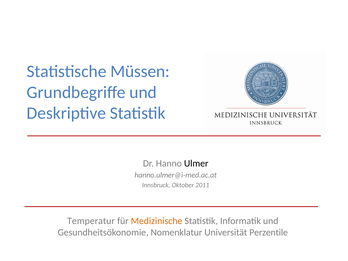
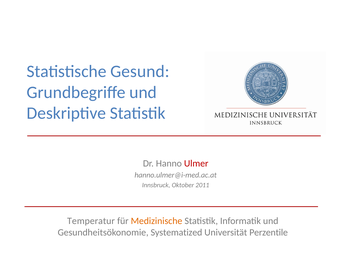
Müssen: Müssen -> Gesund
Ulmer colour: black -> red
Nomenklatur: Nomenklatur -> Systematized
